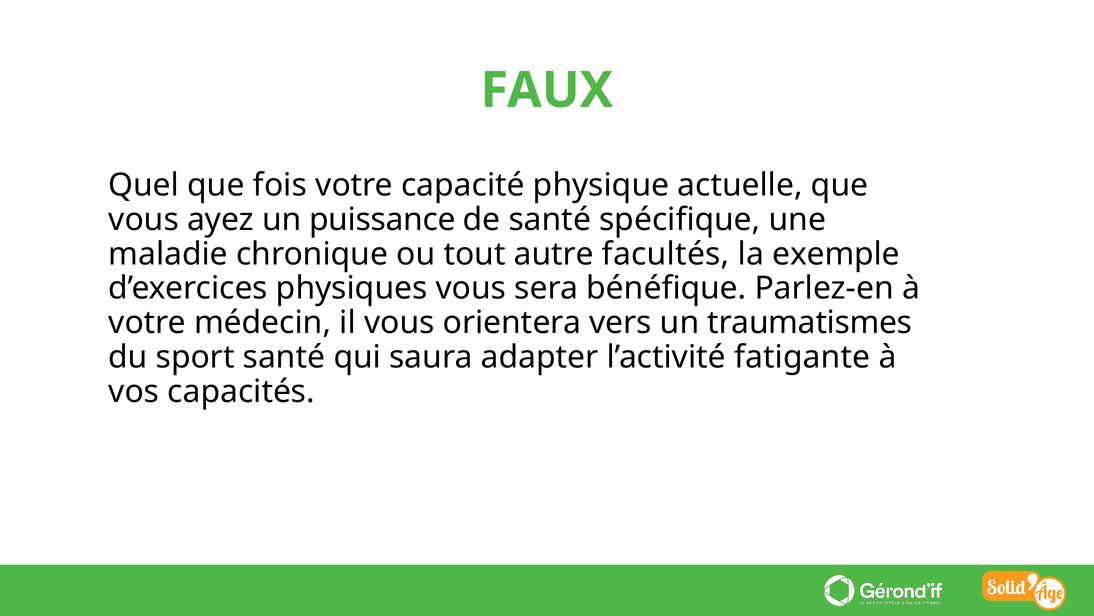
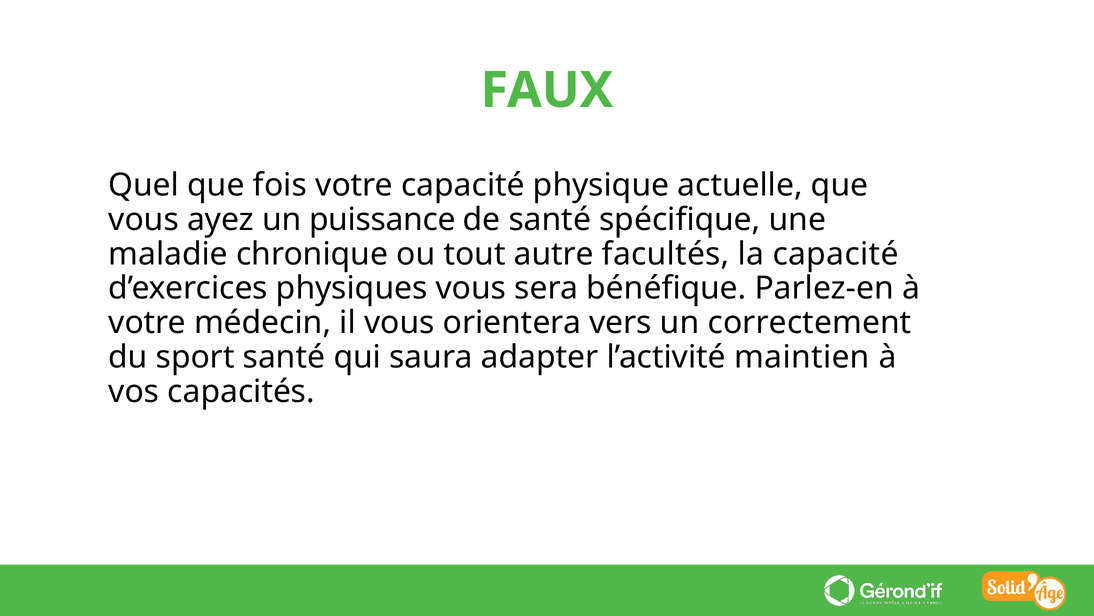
la exemple: exemple -> capacité
traumatismes: traumatismes -> correctement
fatigante: fatigante -> maintien
